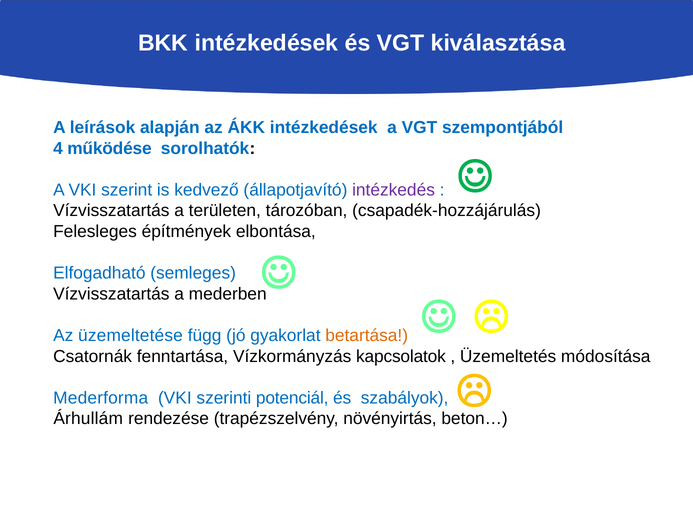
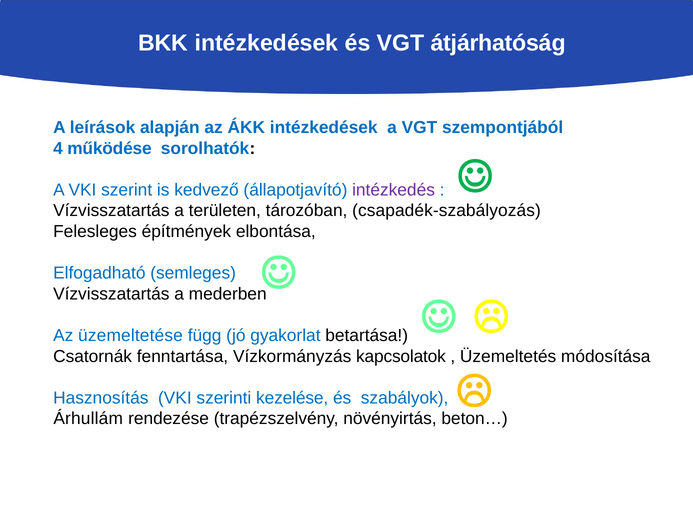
kiválasztása: kiválasztása -> átjárhatóság
csapadék-hozzájárulás: csapadék-hozzájárulás -> csapadék-szabályozás
betartása colour: orange -> black
Mederforma: Mederforma -> Hasznosítás
potenciál: potenciál -> kezelése
